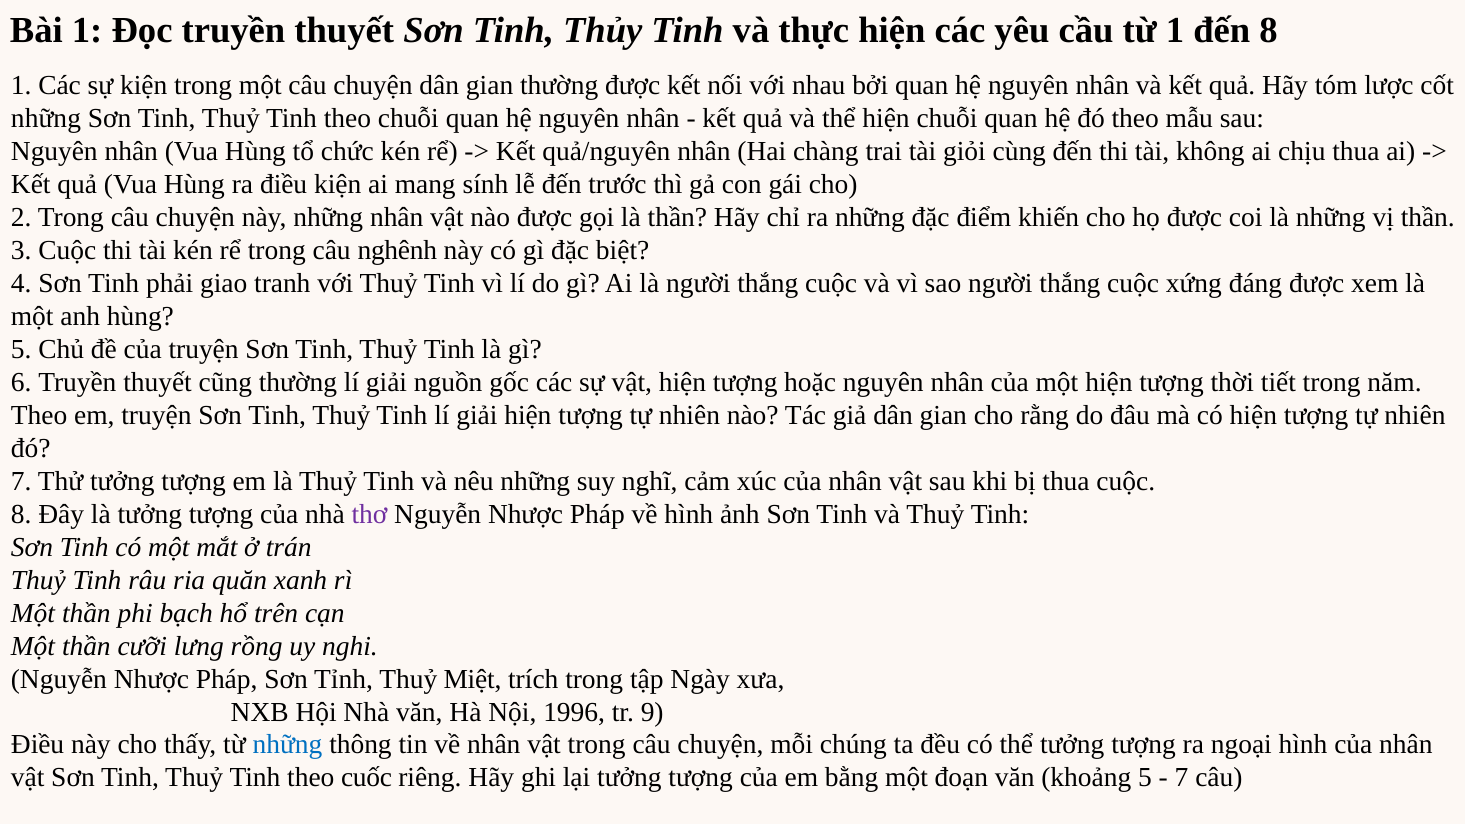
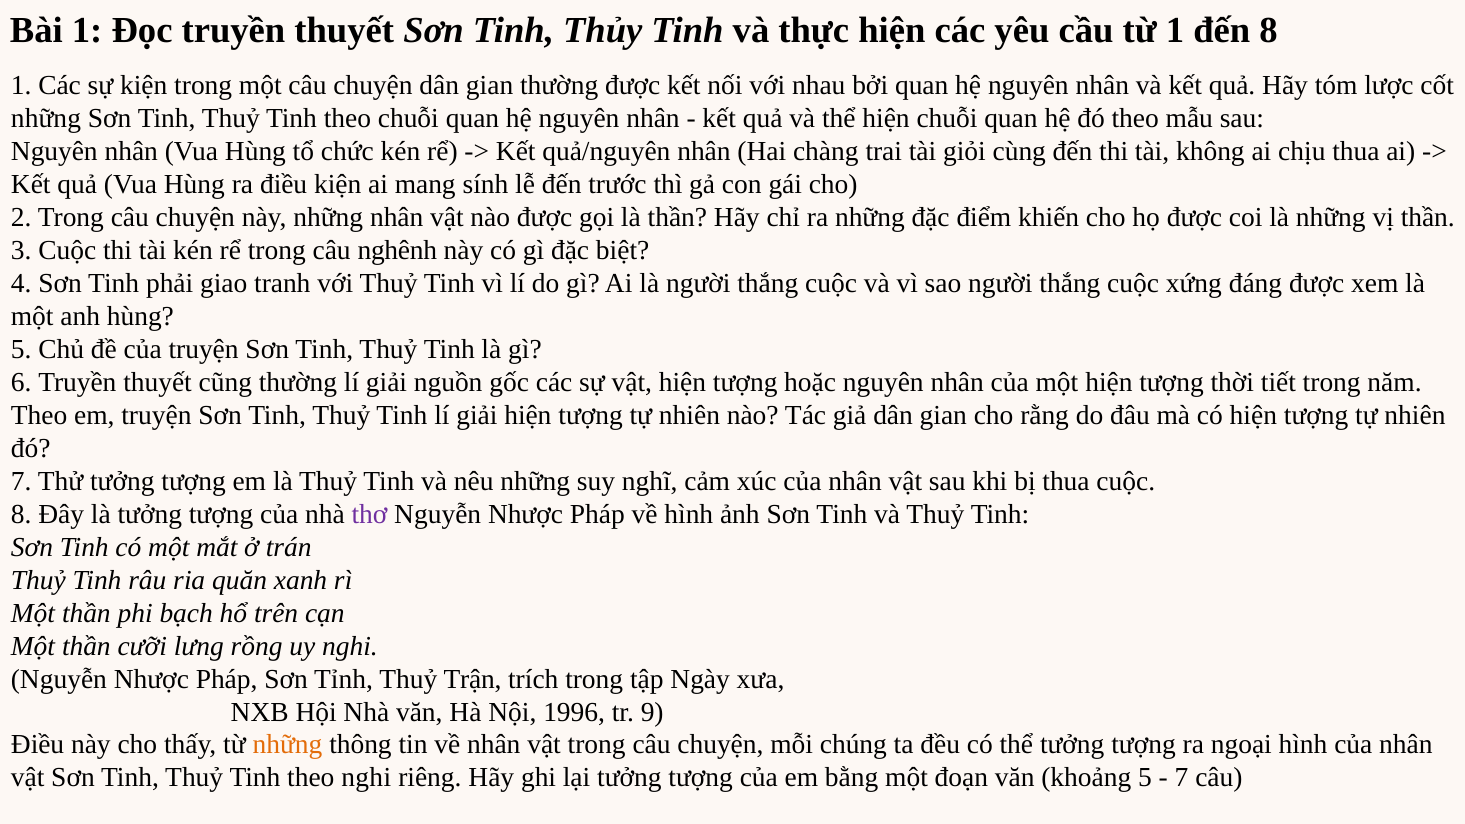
Miệt: Miệt -> Trận
những at (288, 745) colour: blue -> orange
theo cuốc: cuốc -> nghi
